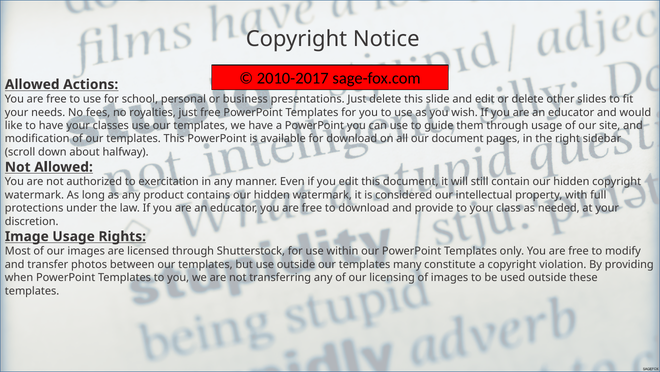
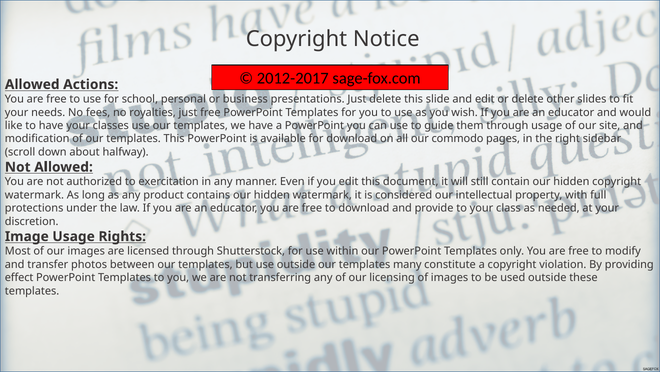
2010-2017: 2010-2017 -> 2012-2017
our document: document -> commodo
when: when -> effect
